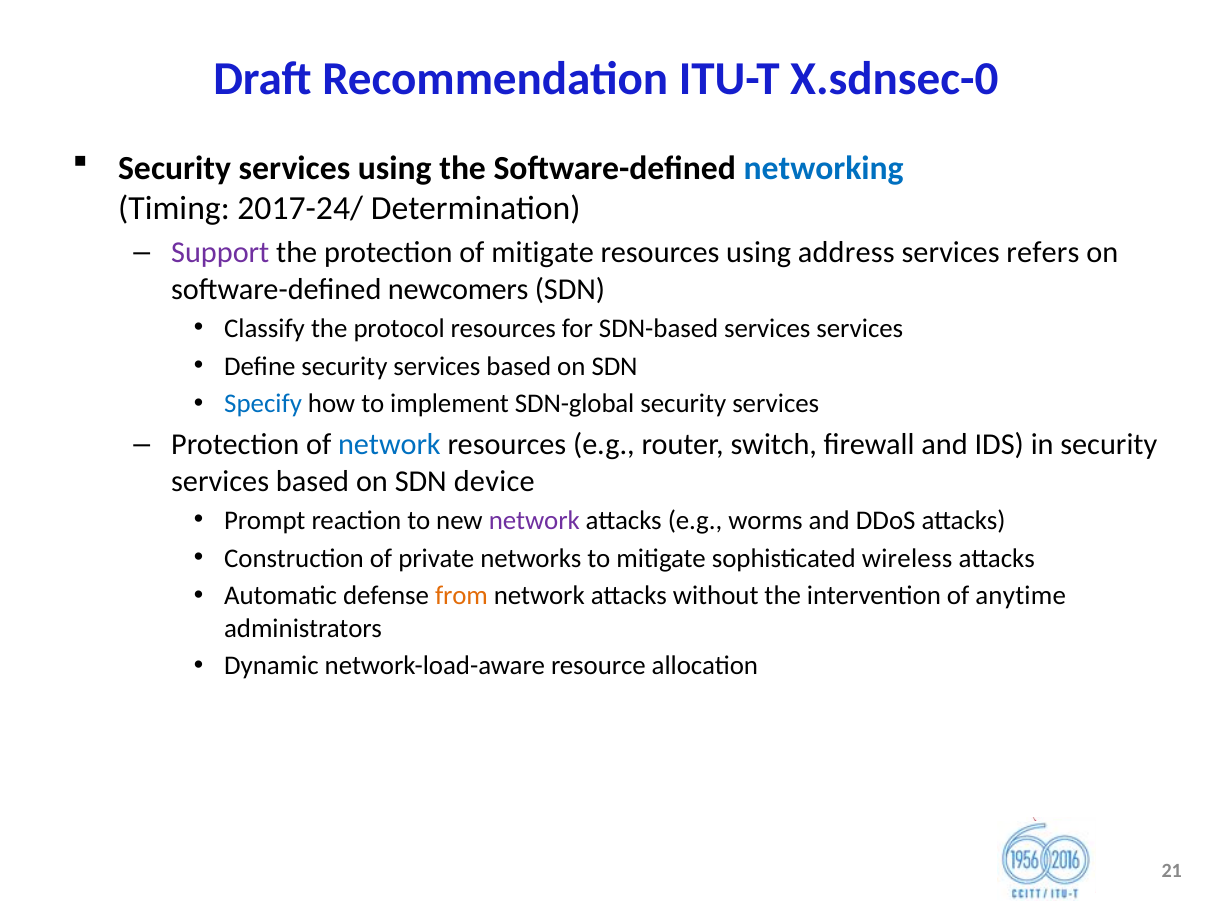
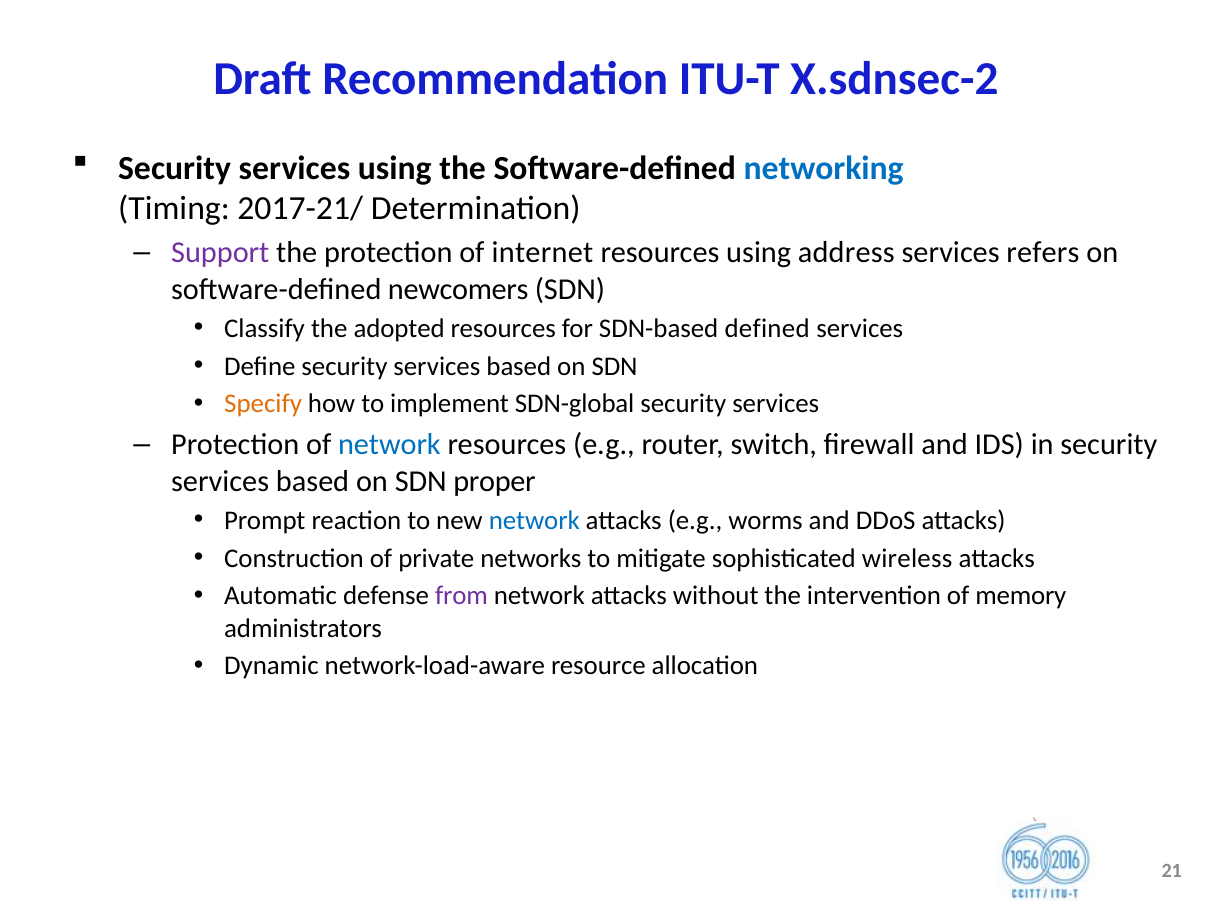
X.sdnsec-0: X.sdnsec-0 -> X.sdnsec-2
2017-24/: 2017-24/ -> 2017-21/
of mitigate: mitigate -> internet
protocol: protocol -> adopted
SDN-based services: services -> defined
Specify colour: blue -> orange
device: device -> proper
network at (534, 520) colour: purple -> blue
from colour: orange -> purple
anytime: anytime -> memory
